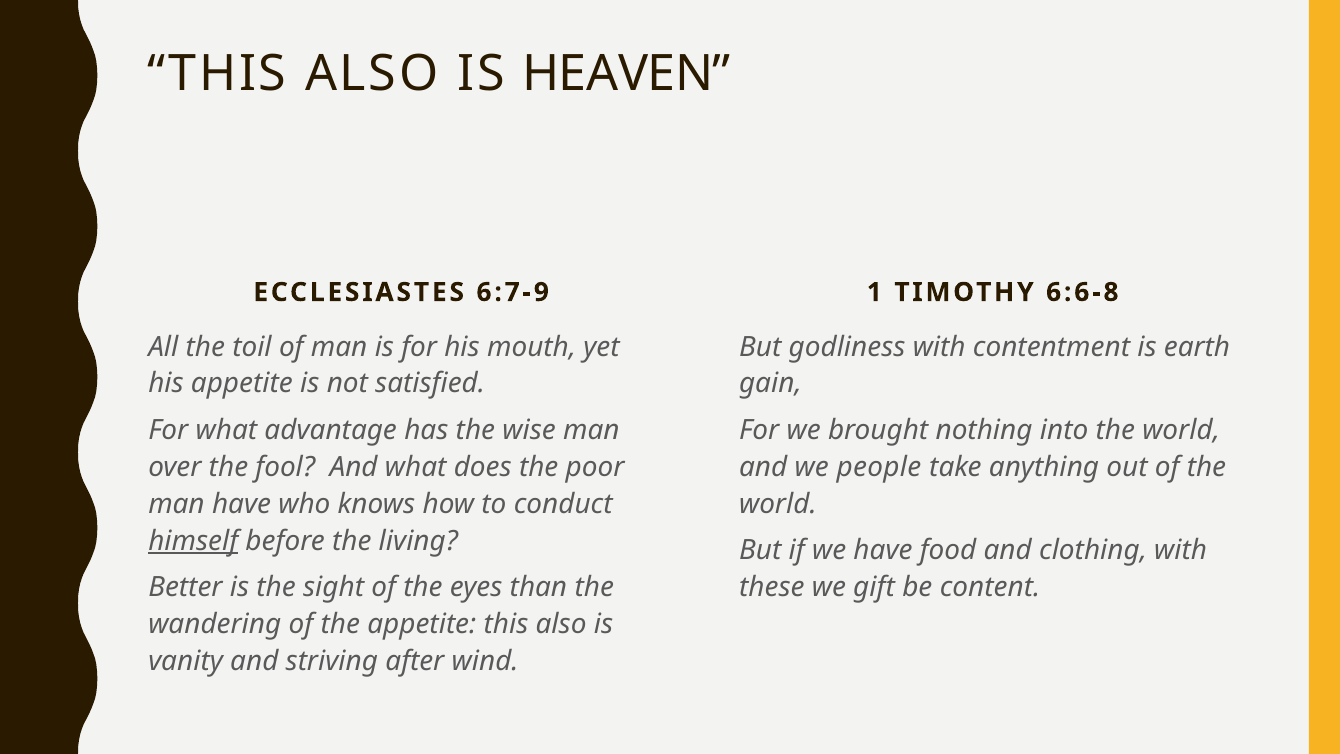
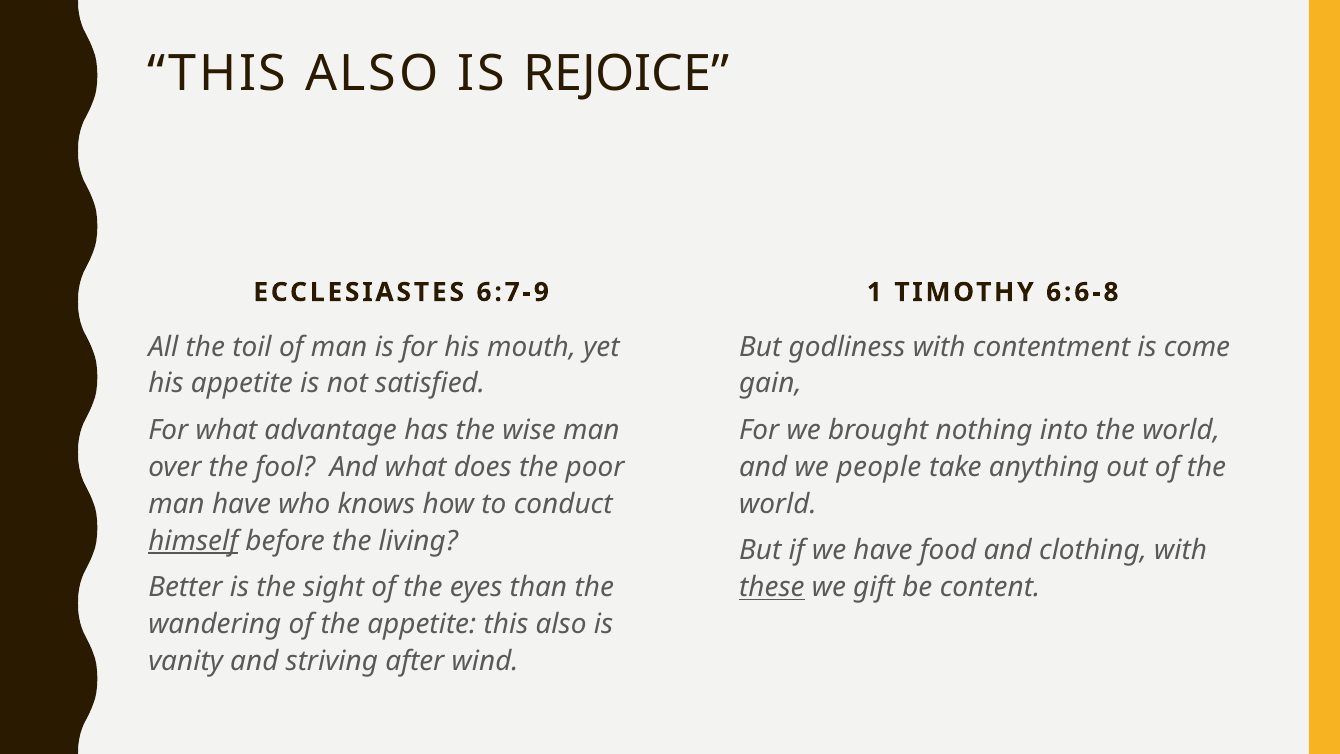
HEAVEN: HEAVEN -> REJOICE
earth: earth -> come
these underline: none -> present
